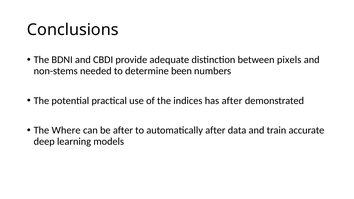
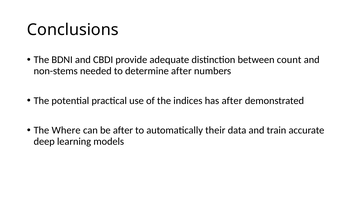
pixels: pixels -> count
determine been: been -> after
automatically after: after -> their
